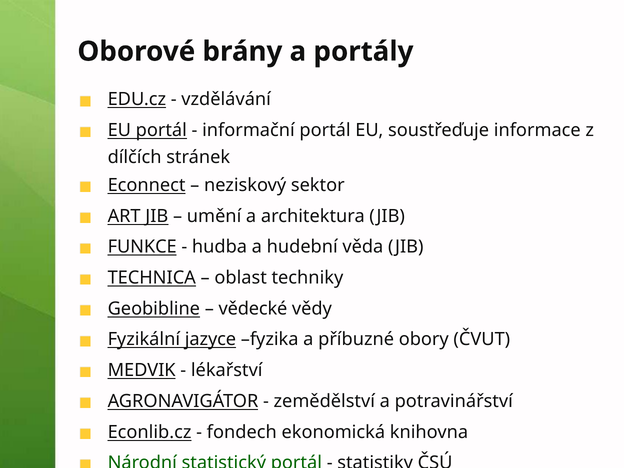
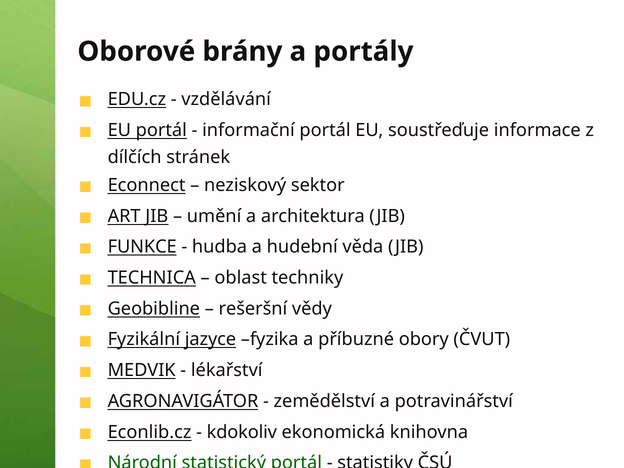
vědecké: vědecké -> rešeršní
fondech: fondech -> kdokoliv
